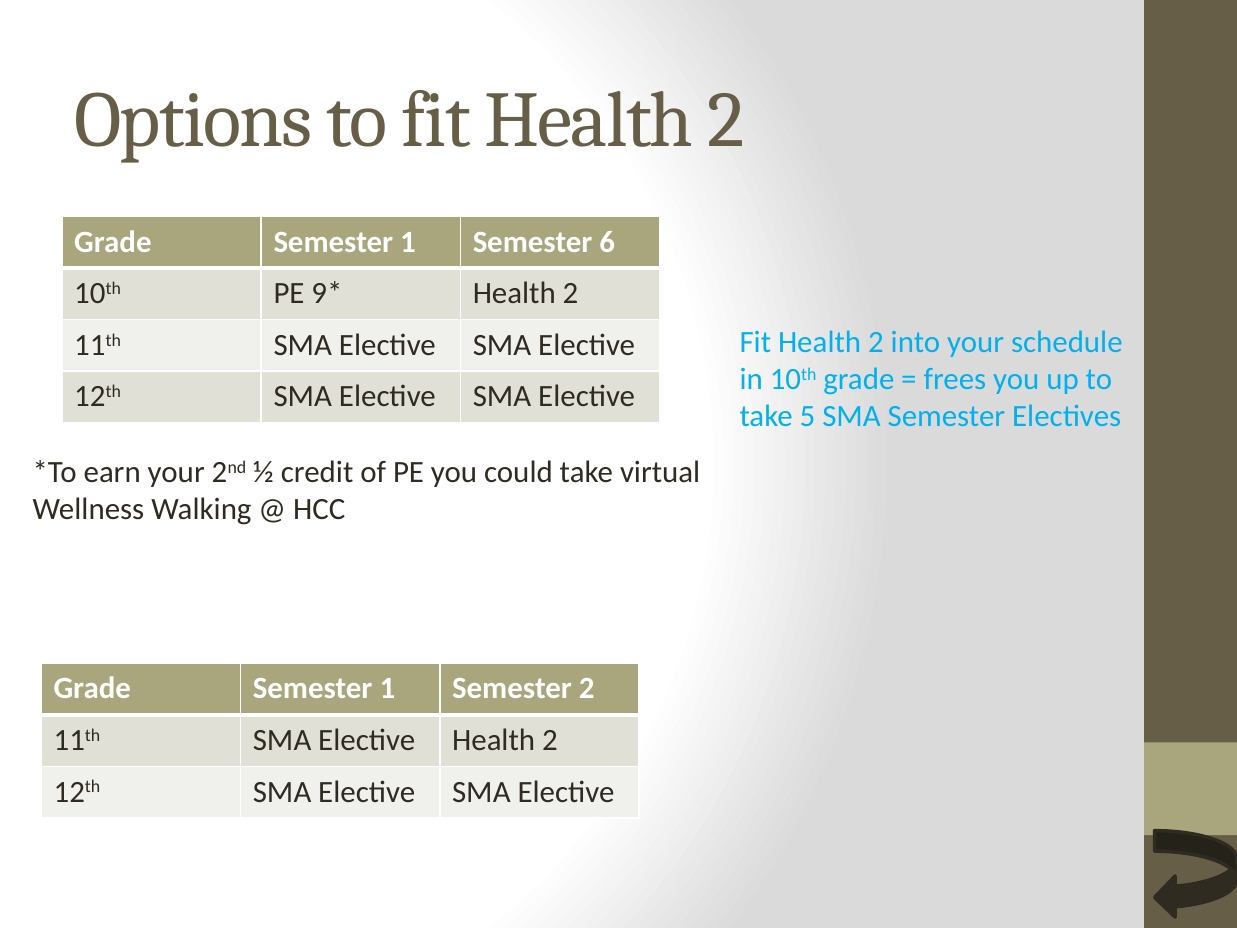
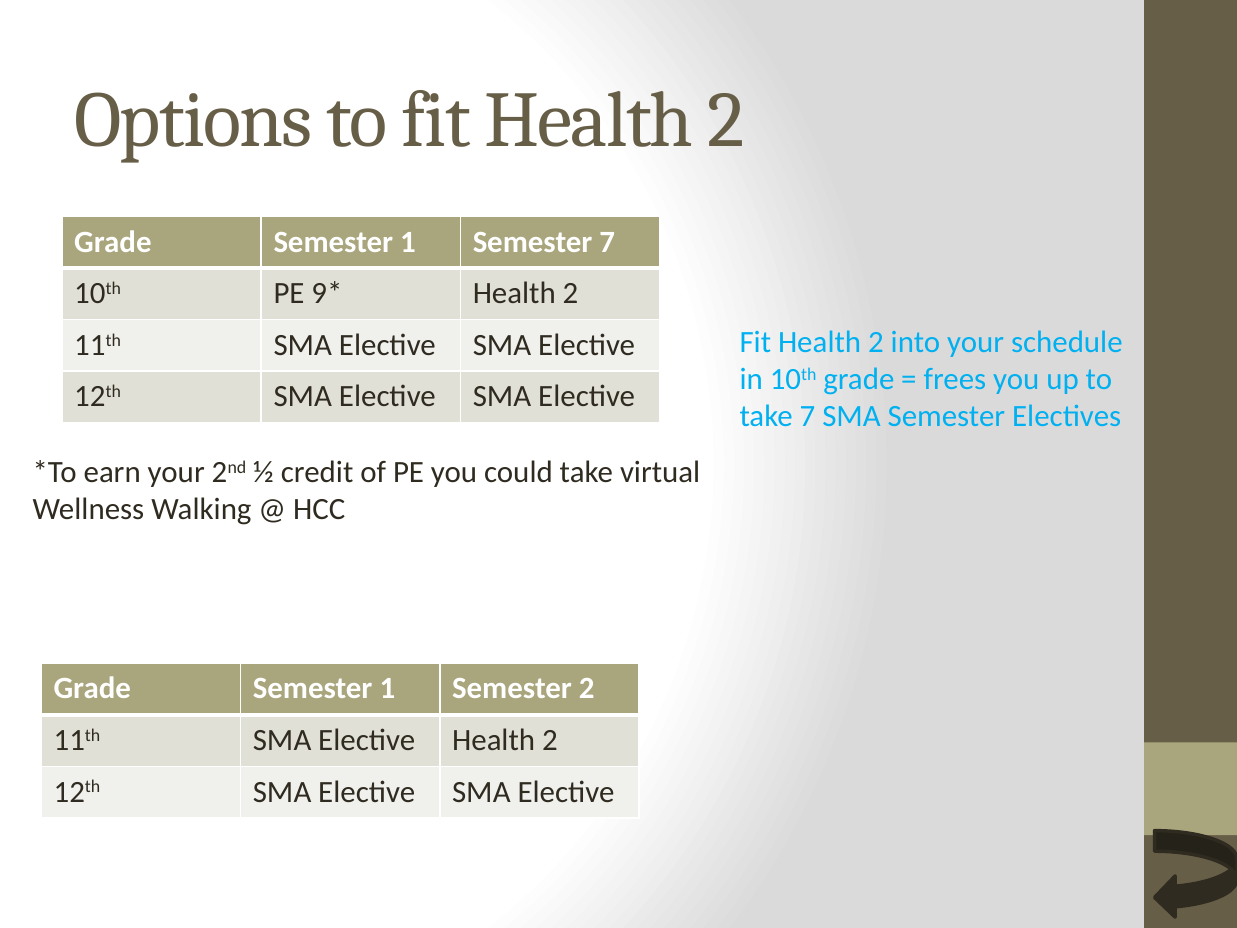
Semester 6: 6 -> 7
take 5: 5 -> 7
